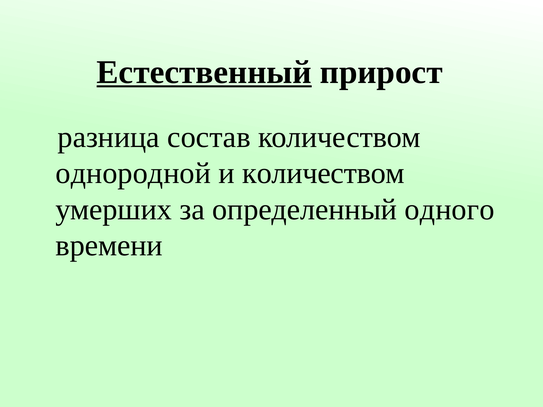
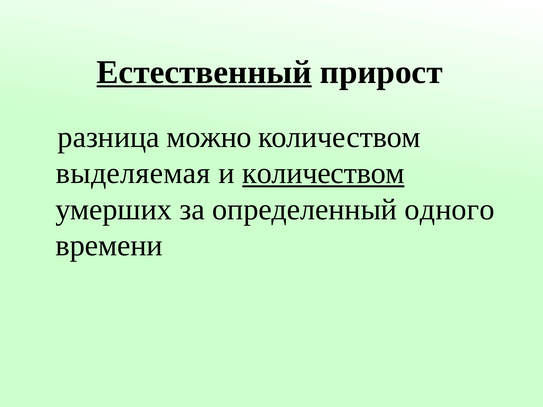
состав: состав -> можно
однородной: однородной -> выделяемая
количеством at (323, 173) underline: none -> present
